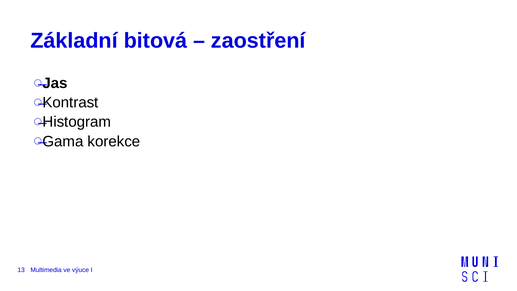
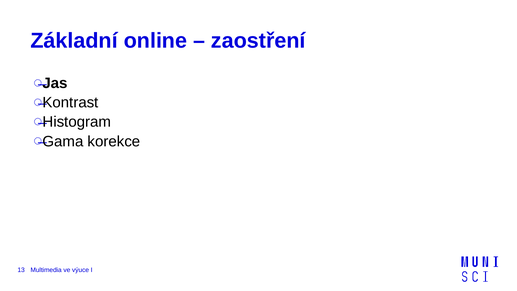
bitová: bitová -> online
